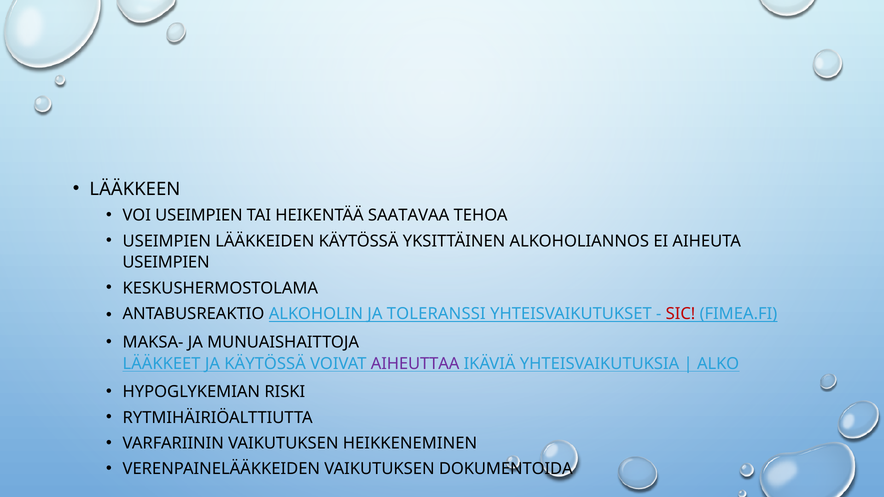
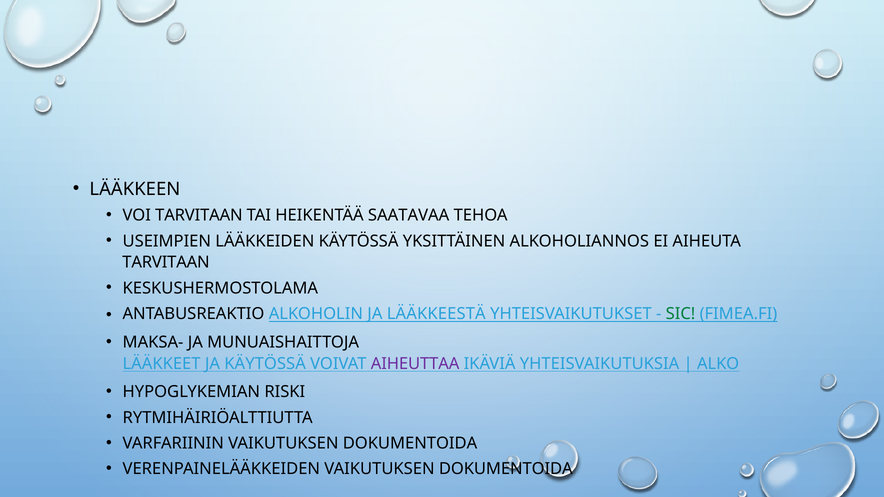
VOI USEIMPIEN: USEIMPIEN -> TARVITAAN
USEIMPIEN at (166, 263): USEIMPIEN -> TARVITAAN
TOLERANSSI: TOLERANSSI -> LÄÄKKEESTÄ
SIC colour: red -> green
VARFARIININ VAIKUTUKSEN HEIKKENEMINEN: HEIKKENEMINEN -> DOKUMENTOIDA
